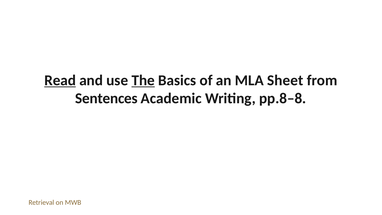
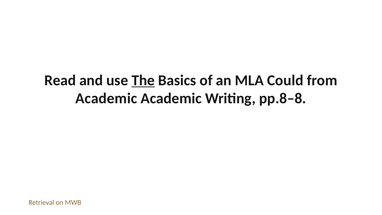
Read underline: present -> none
Sheet: Sheet -> Could
Sentences at (106, 98): Sentences -> Academic
